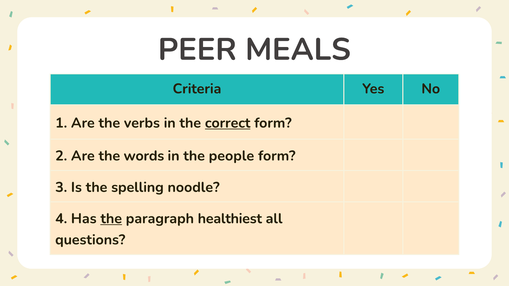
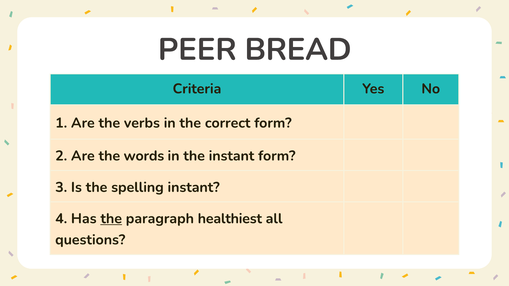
MEALS: MEALS -> BREAD
correct underline: present -> none
the people: people -> instant
spelling noodle: noodle -> instant
